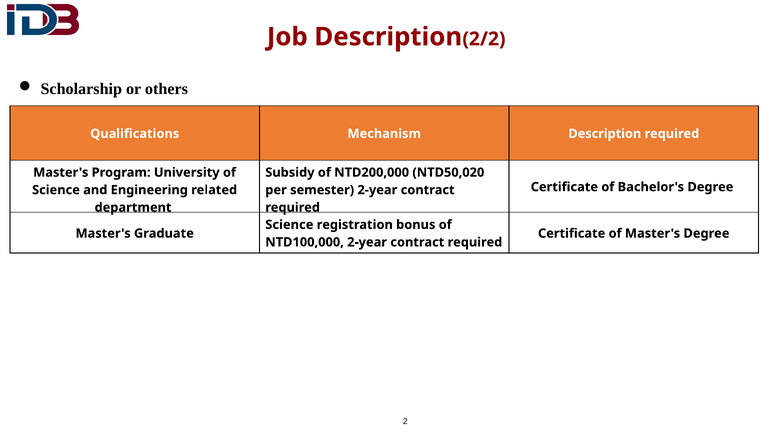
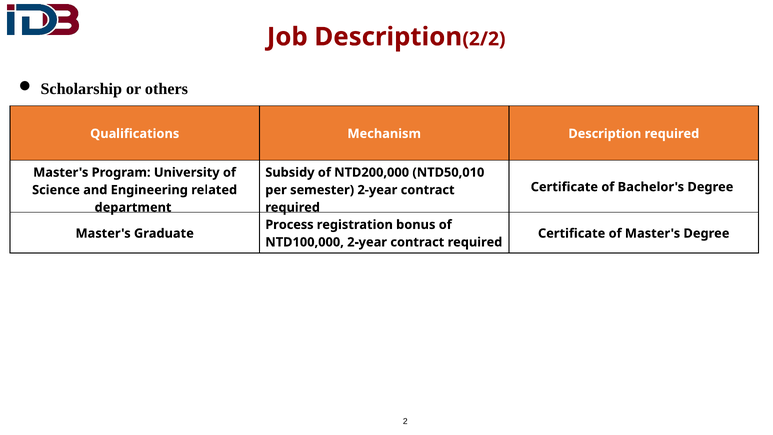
NTD50,020: NTD50,020 -> NTD50,010
Science at (289, 225): Science -> Process
